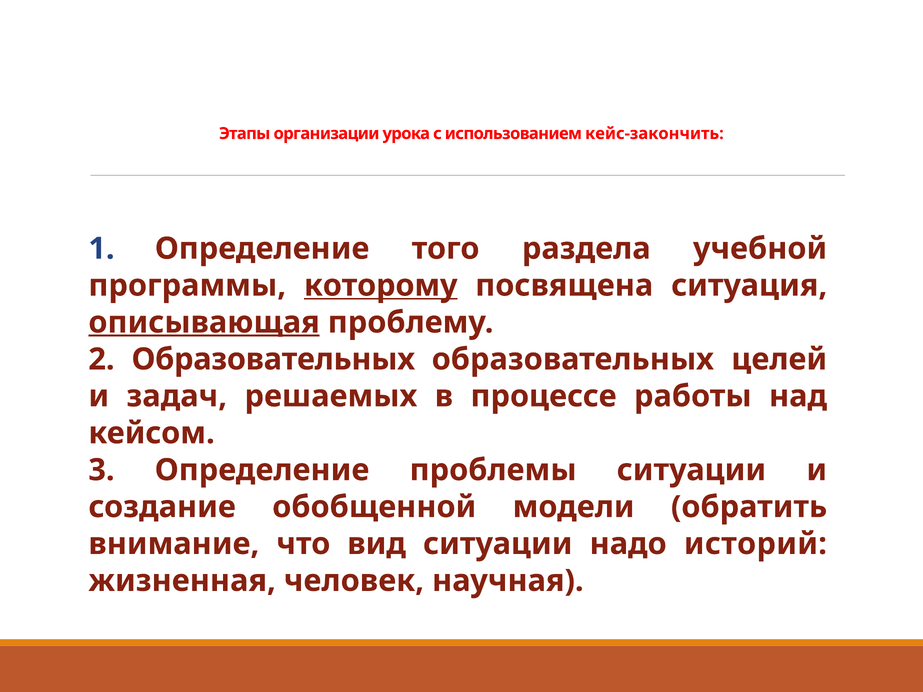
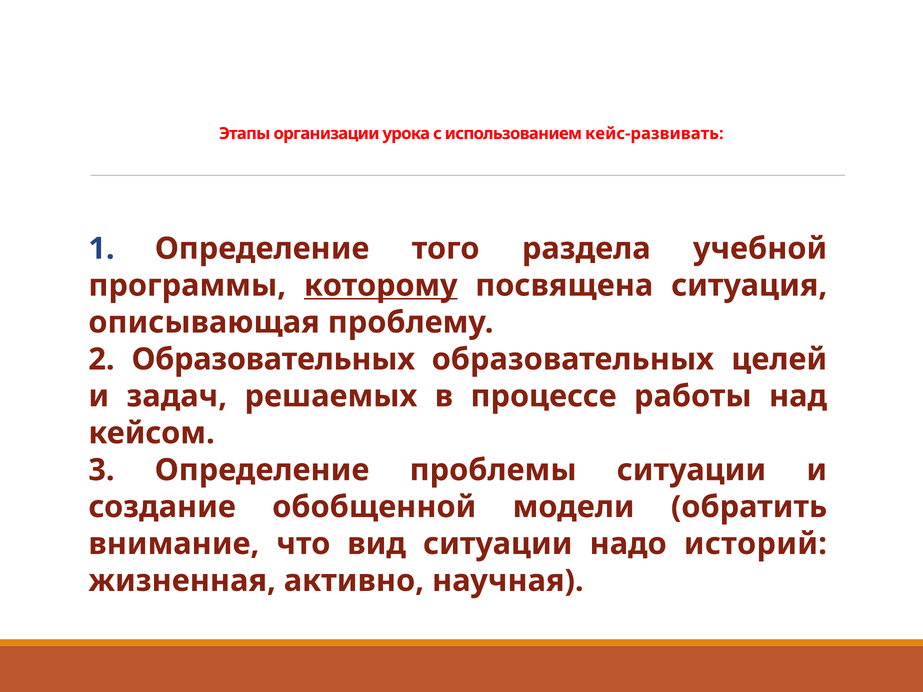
кейс-закончить: кейс-закончить -> кейс-развивать
описывающая underline: present -> none
человек: человек -> активно
